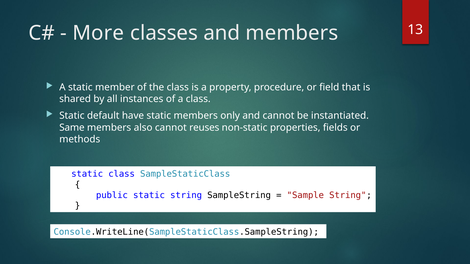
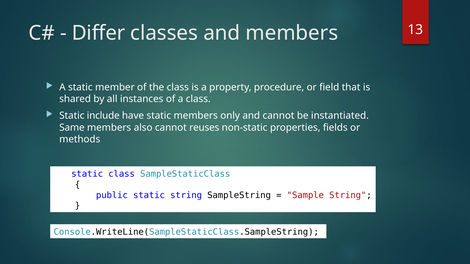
More: More -> Differ
default: default -> include
